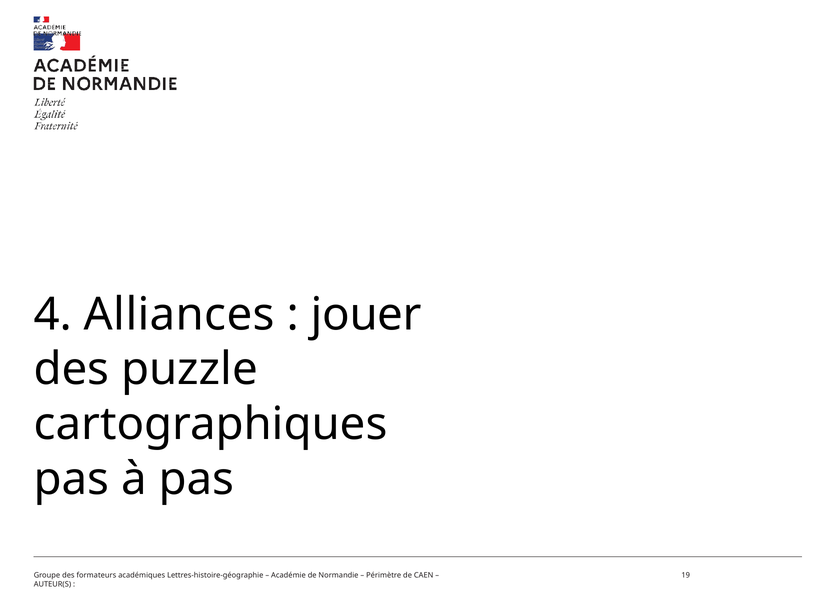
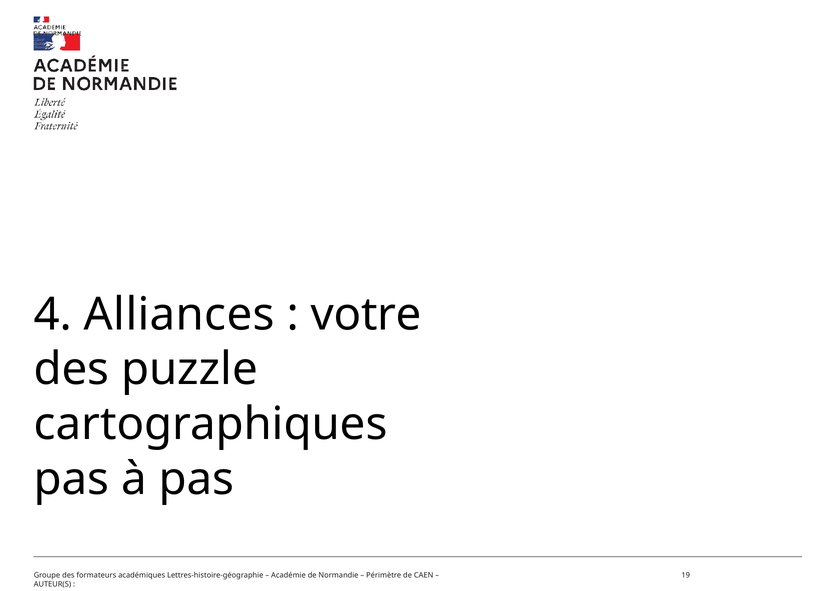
jouer: jouer -> votre
